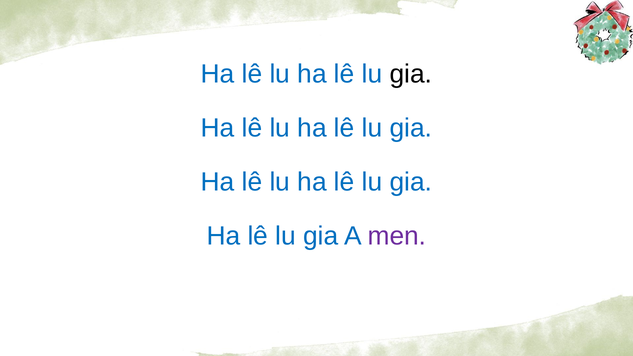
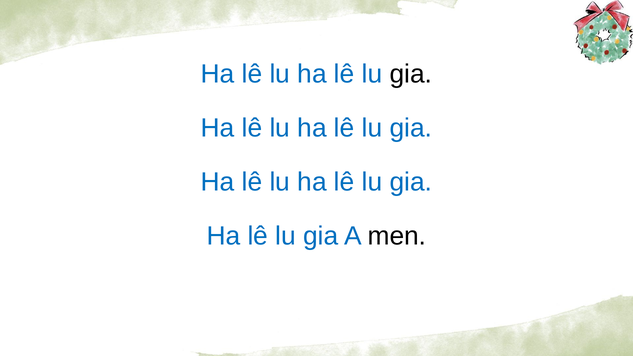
men colour: purple -> black
